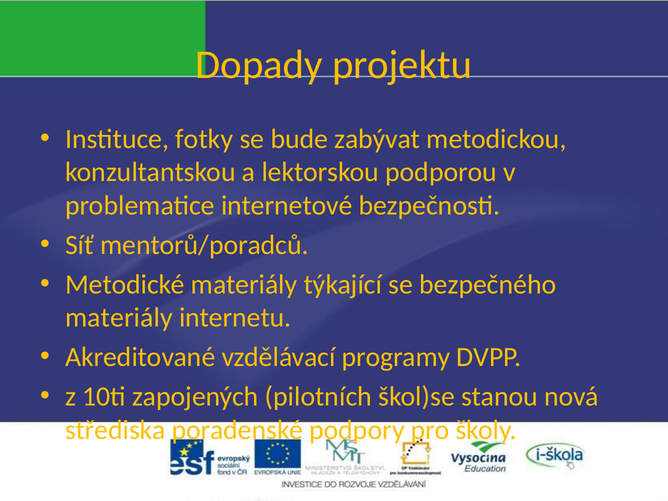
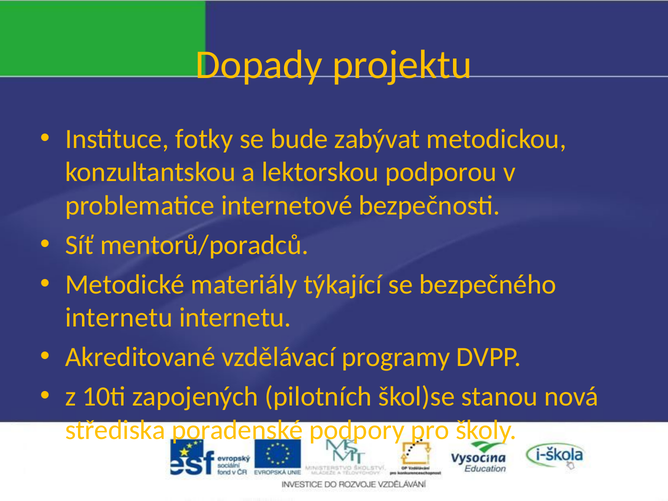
materiály at (119, 318): materiály -> internetu
